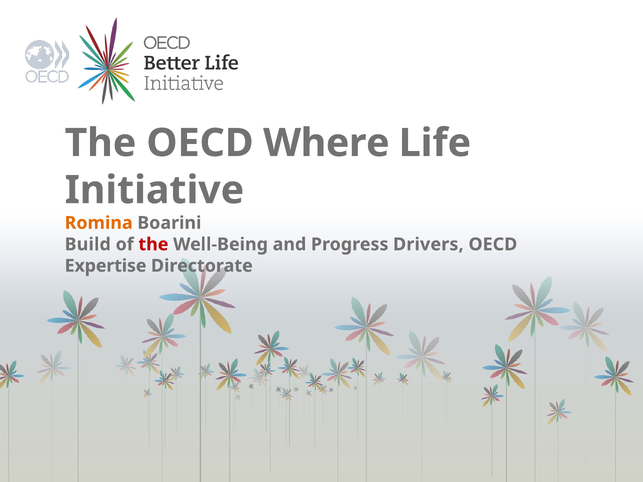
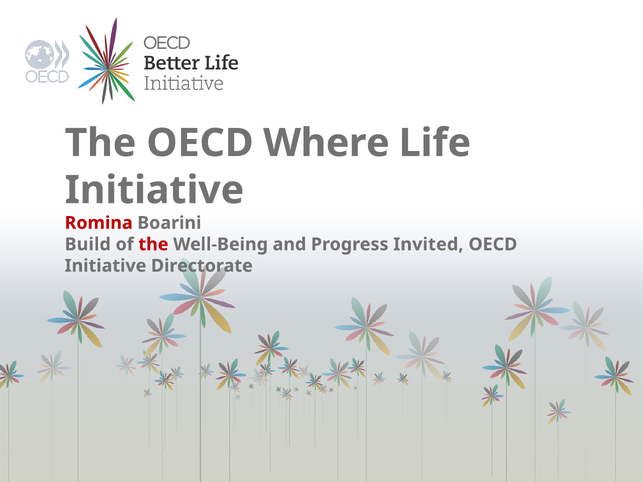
Romina colour: orange -> red
Drivers: Drivers -> Invited
Expertise at (106, 266): Expertise -> Initiative
